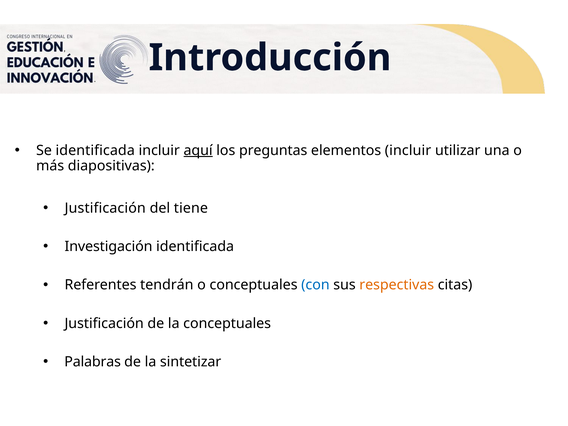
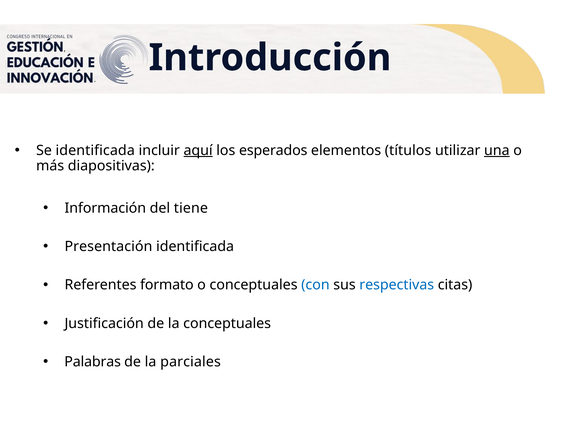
preguntas: preguntas -> esperados
elementos incluir: incluir -> títulos
una underline: none -> present
Justificación at (105, 208): Justificación -> Información
Investigación: Investigación -> Presentación
tendrán: tendrán -> formato
respectivas colour: orange -> blue
sintetizar: sintetizar -> parciales
